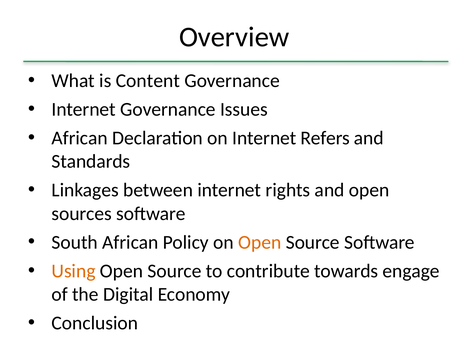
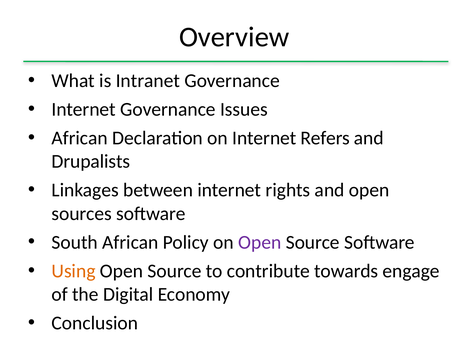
Content: Content -> Intranet
Standards: Standards -> Drupalists
Open at (260, 242) colour: orange -> purple
